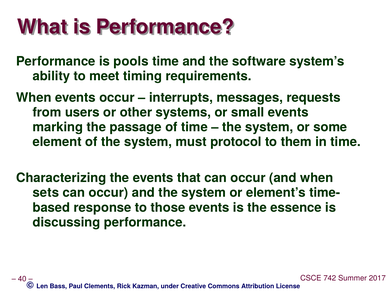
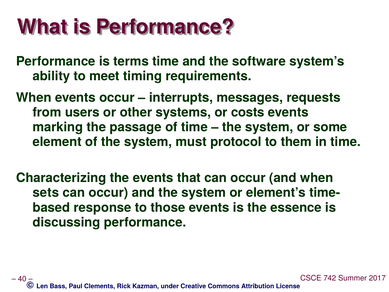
pools: pools -> terms
small: small -> costs
